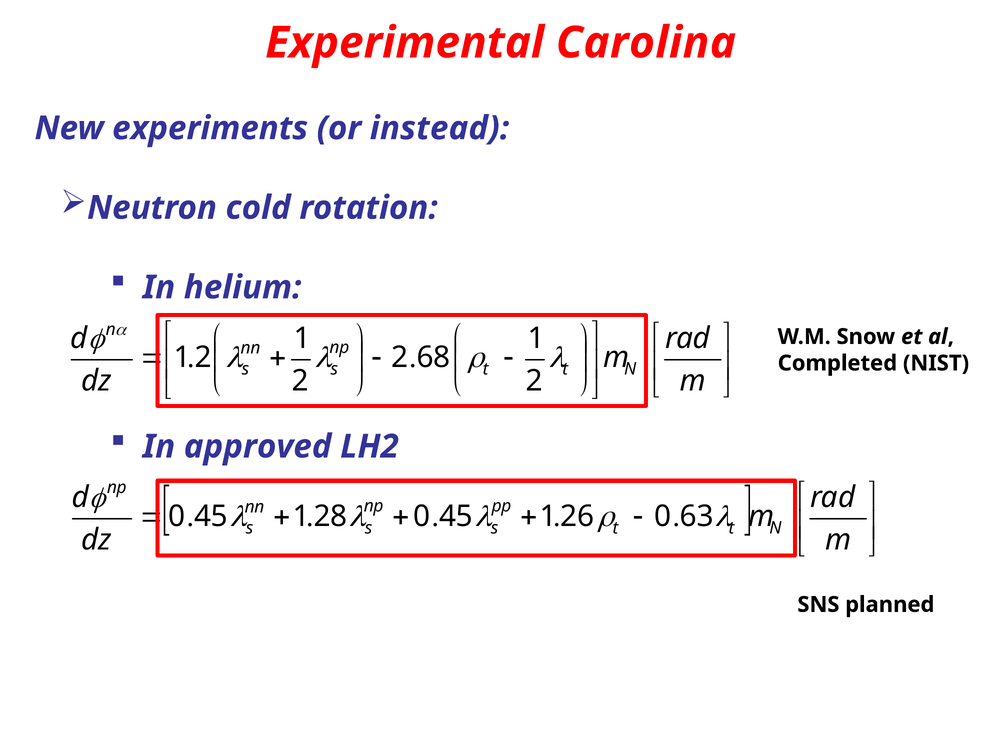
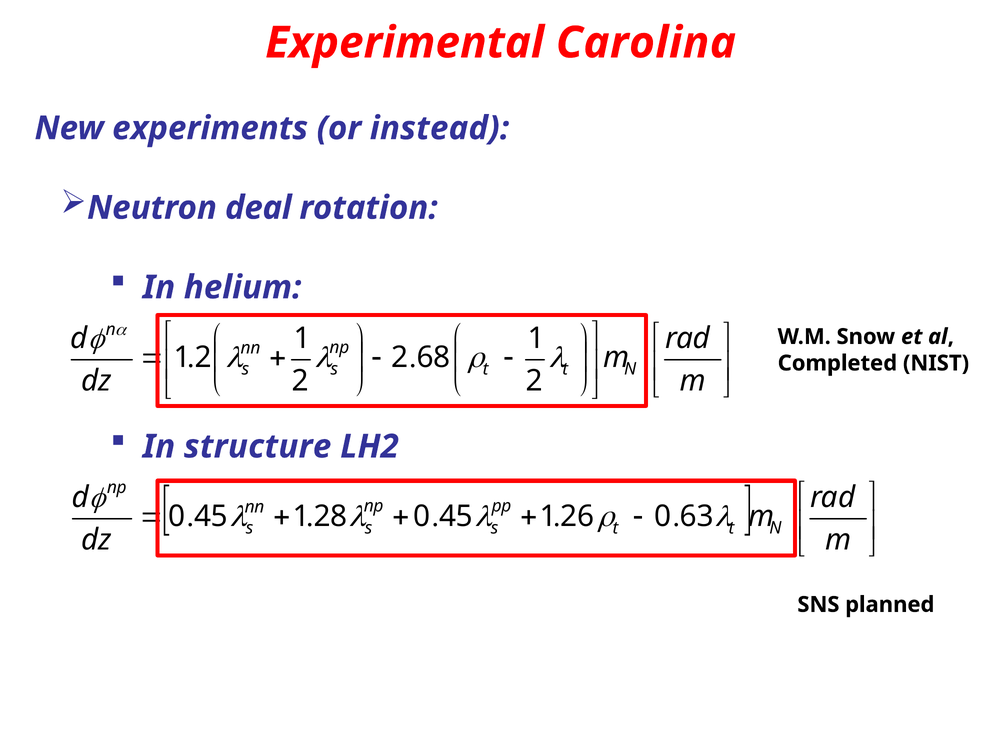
cold: cold -> deal
approved: approved -> structure
